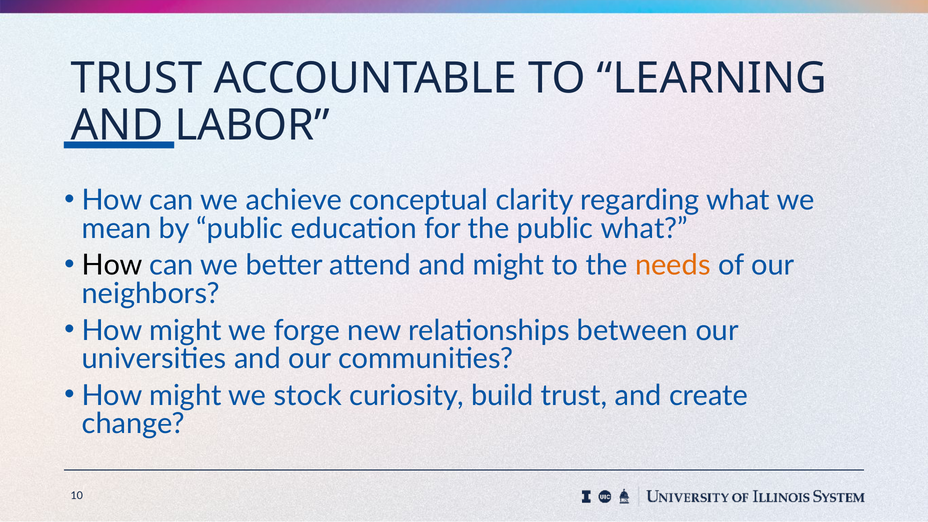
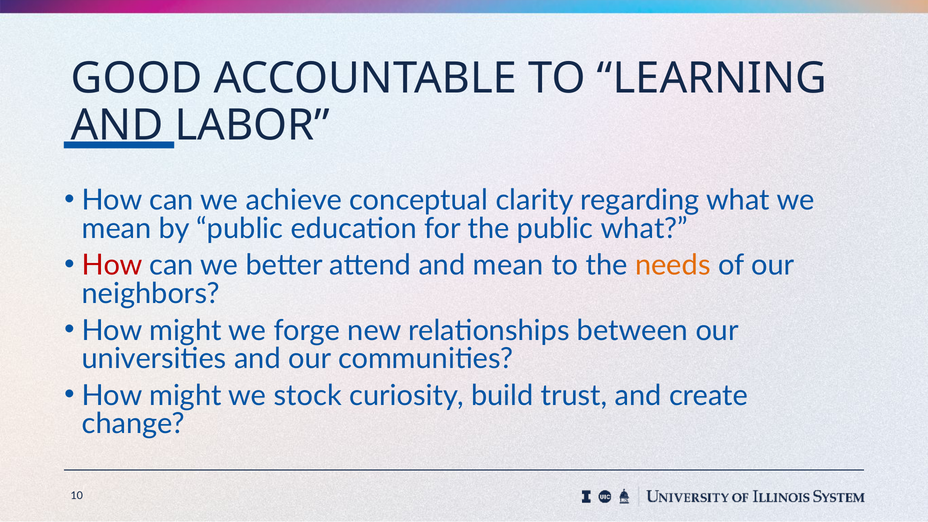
TRUST at (137, 78): TRUST -> GOOD
How at (112, 265) colour: black -> red
and might: might -> mean
